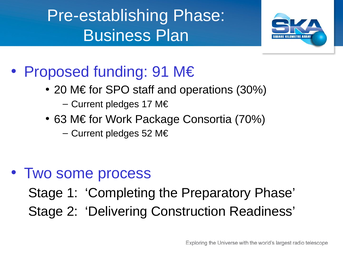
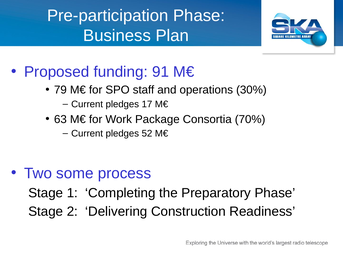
Pre-establishing: Pre-establishing -> Pre-participation
20: 20 -> 79
